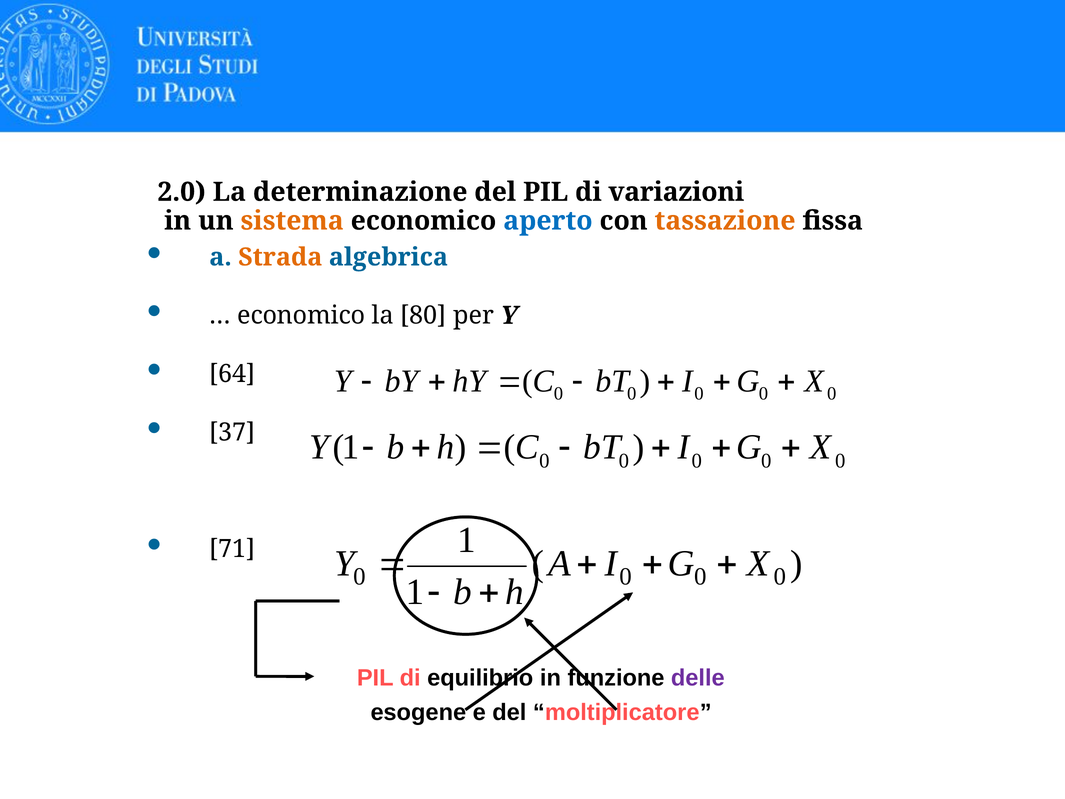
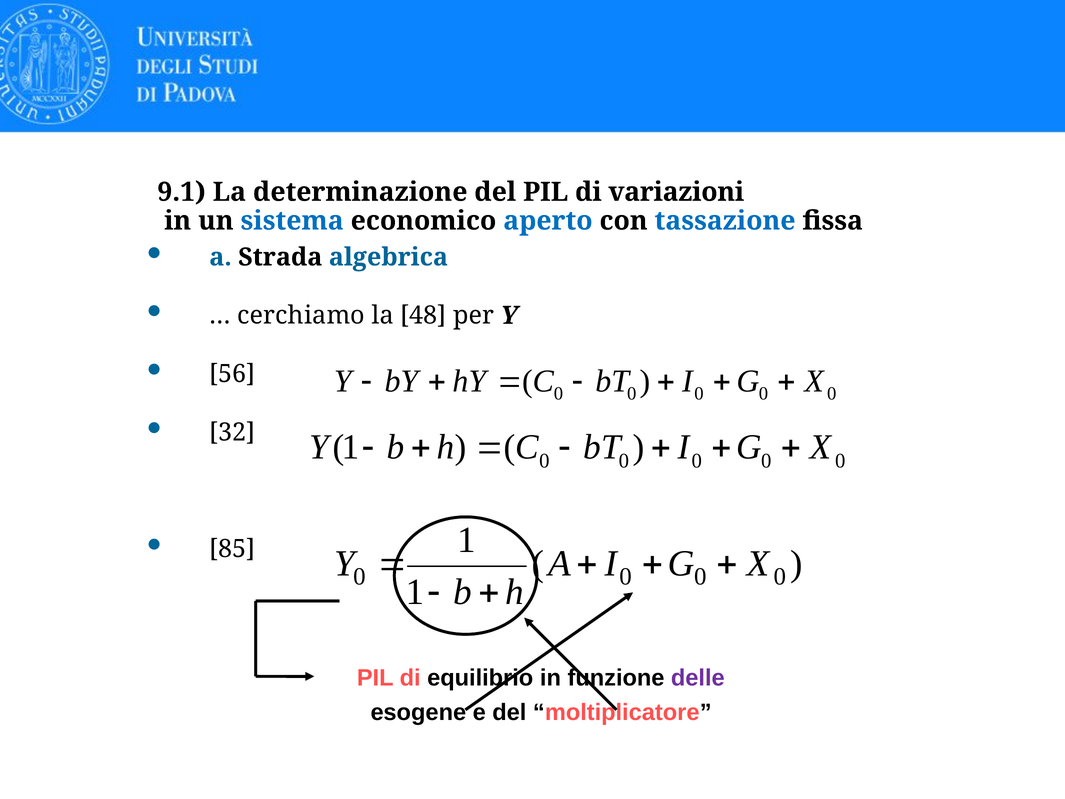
2.0: 2.0 -> 9.1
sistema colour: orange -> blue
tassazione colour: orange -> blue
Strada colour: orange -> black
economico at (301, 315): economico -> cerchiamo
80: 80 -> 48
64: 64 -> 56
37: 37 -> 32
71: 71 -> 85
